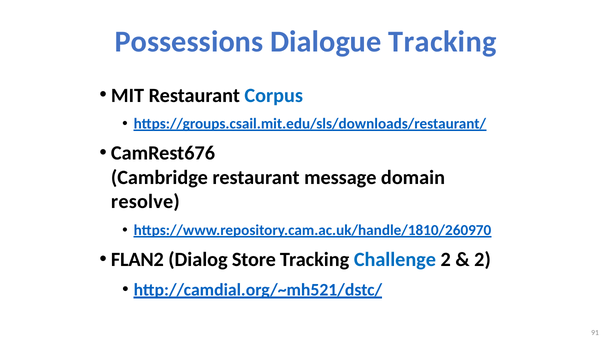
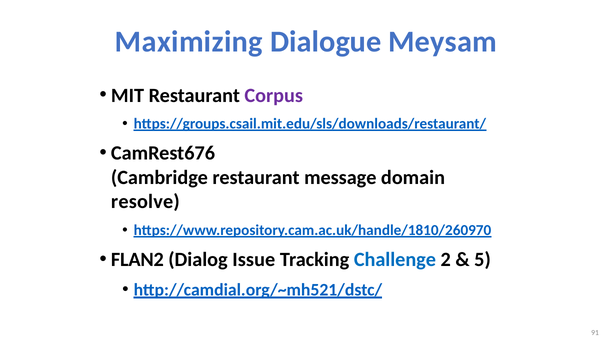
Possessions: Possessions -> Maximizing
Dialogue Tracking: Tracking -> Meysam
Corpus colour: blue -> purple
Store: Store -> Issue
2 at (483, 260): 2 -> 5
